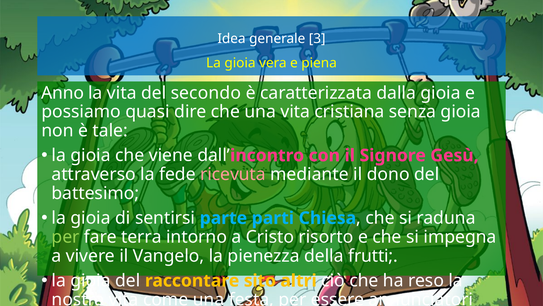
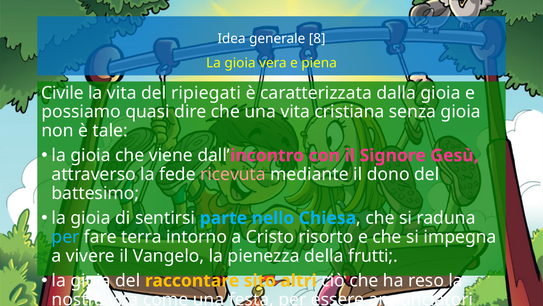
3: 3 -> 8
Anno: Anno -> Civile
secondo: secondo -> ripiegati
parti: parti -> nello
per at (66, 237) colour: light green -> light blue
